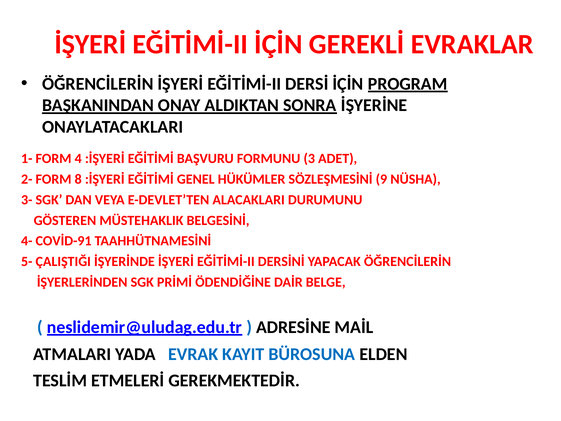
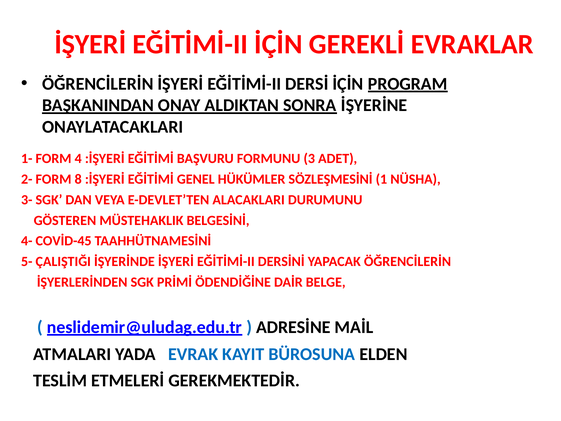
9: 9 -> 1
COVİD-91: COVİD-91 -> COVİD-45
